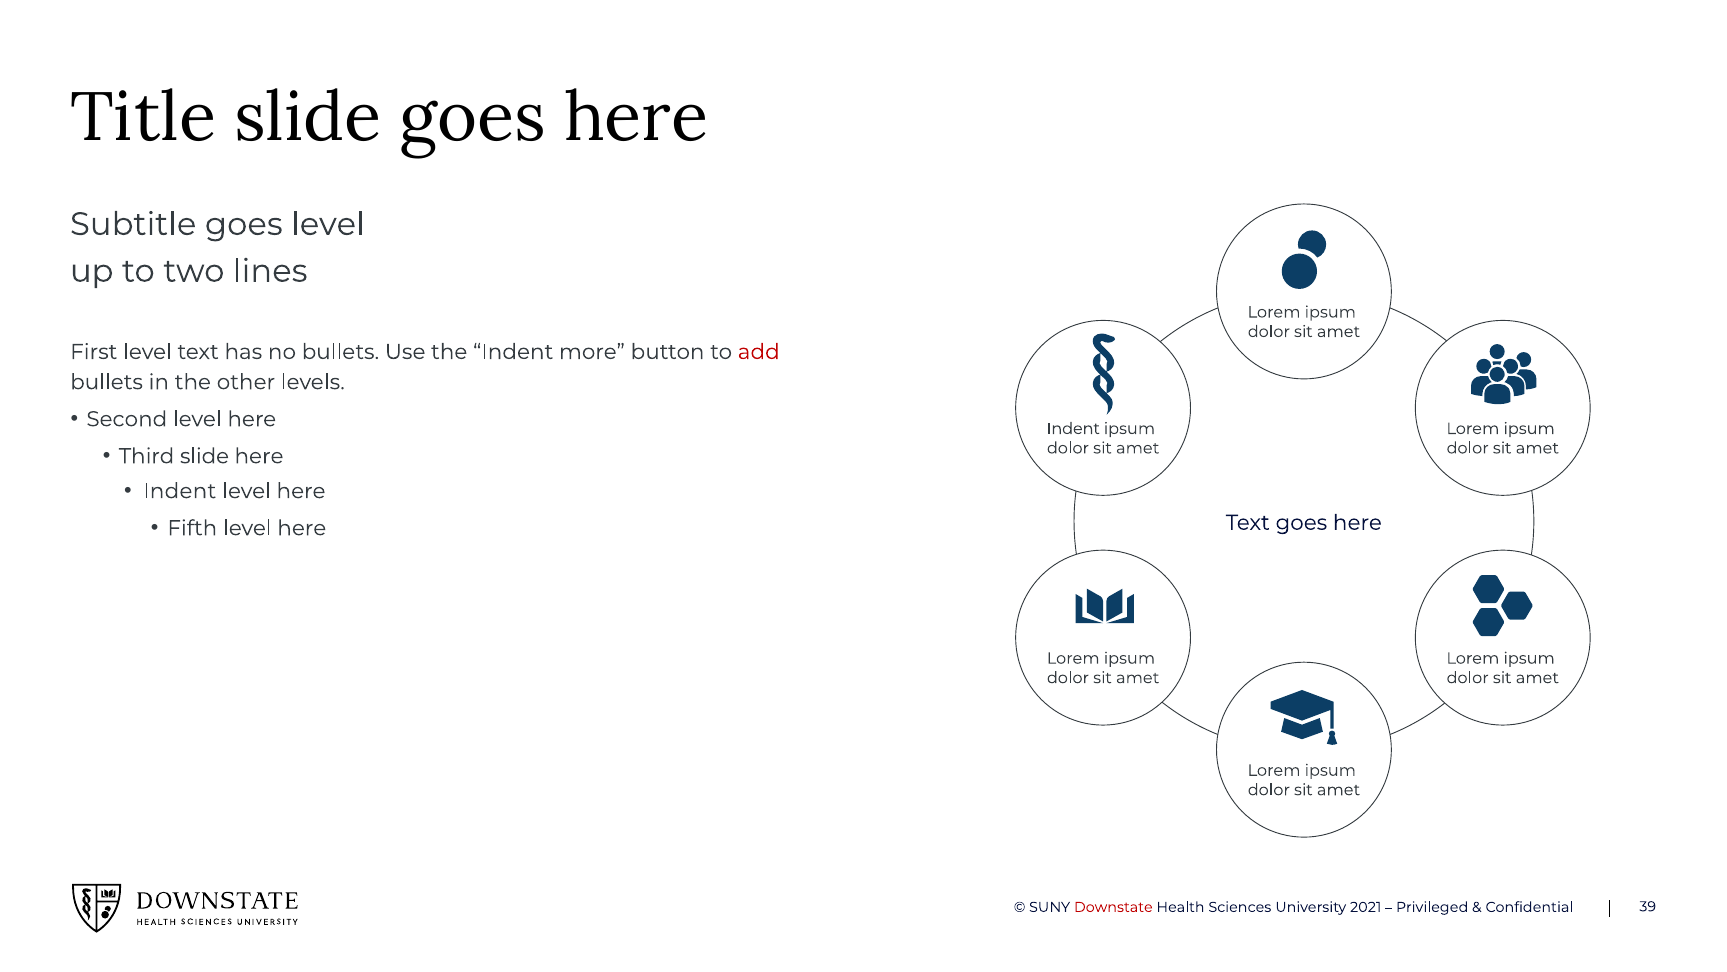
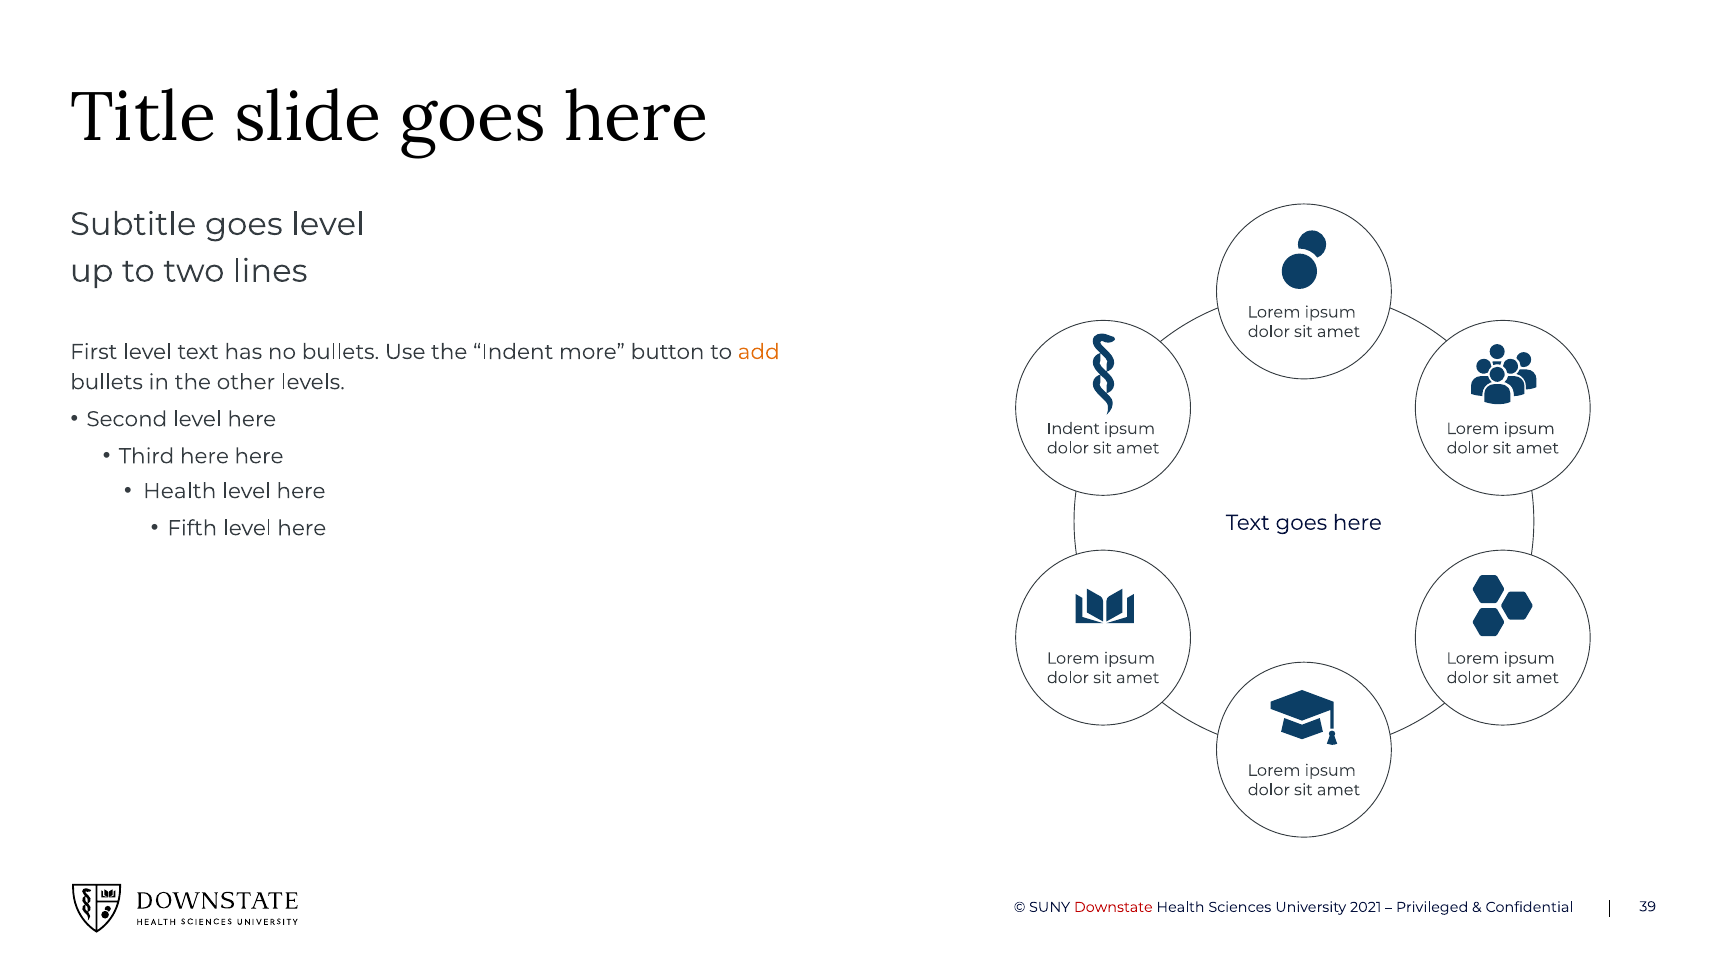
add colour: red -> orange
Third slide: slide -> here
Indent at (180, 491): Indent -> Health
